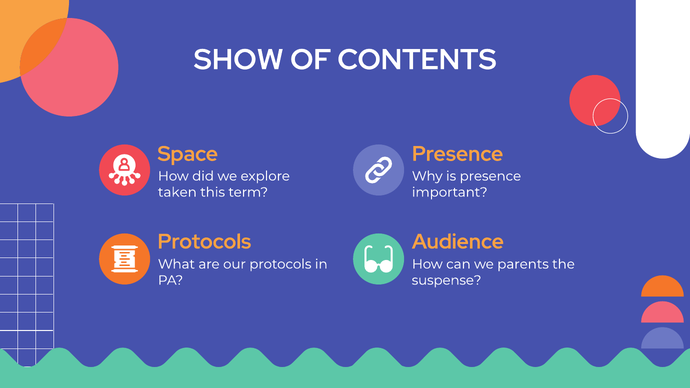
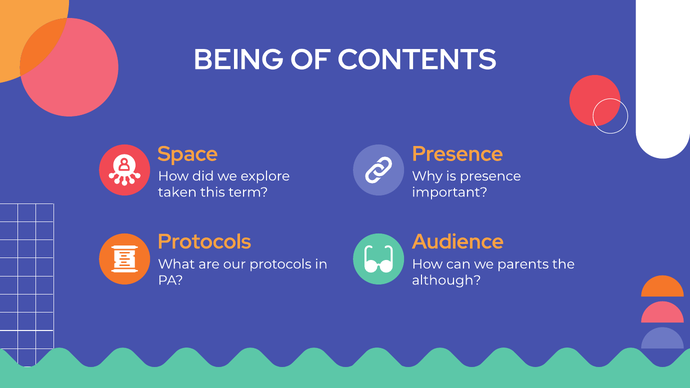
SHOW: SHOW -> BEING
suspense: suspense -> although
